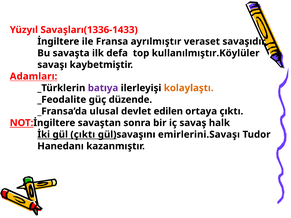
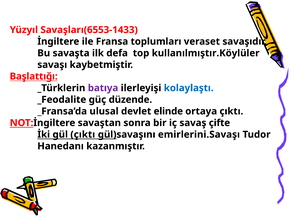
Savaşları(1336-1433: Savaşları(1336-1433 -> Savaşları(6553-1433
ayrılmıştır: ayrılmıştır -> toplumları
Adamları: Adamları -> Başlattığı
kolaylaştı colour: orange -> blue
edilen: edilen -> elinde
halk: halk -> çifte
